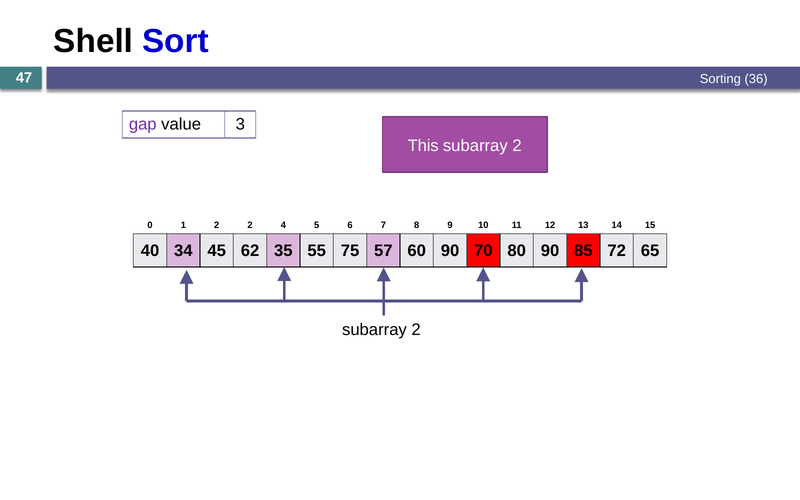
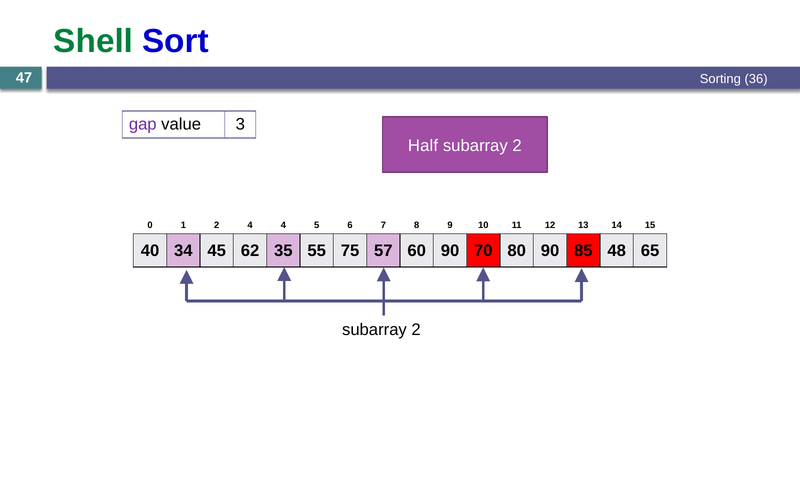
Shell colour: black -> green
This: This -> Half
2 2: 2 -> 4
72: 72 -> 48
